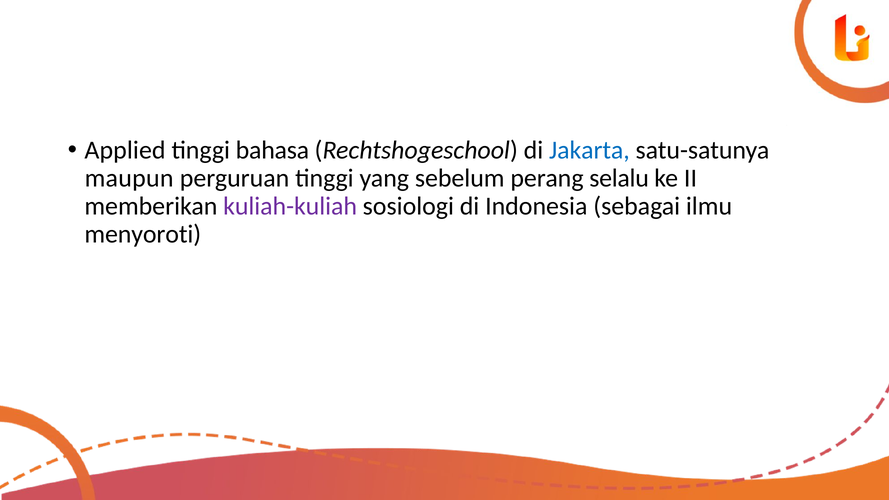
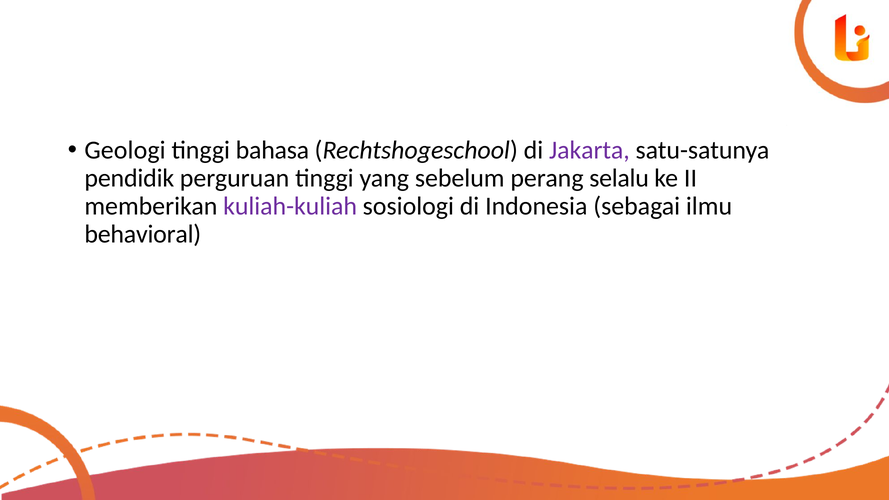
Applied: Applied -> Geologi
Jakarta colour: blue -> purple
maupun: maupun -> pendidik
menyoroti: menyoroti -> behavioral
